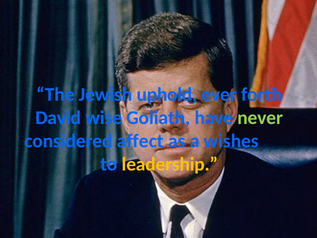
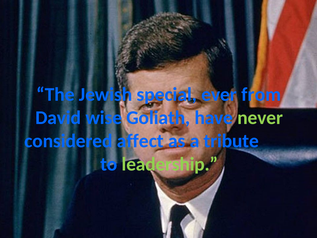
uphold: uphold -> special
forth: forth -> from
wishes: wishes -> tribute
leadership colour: yellow -> light green
